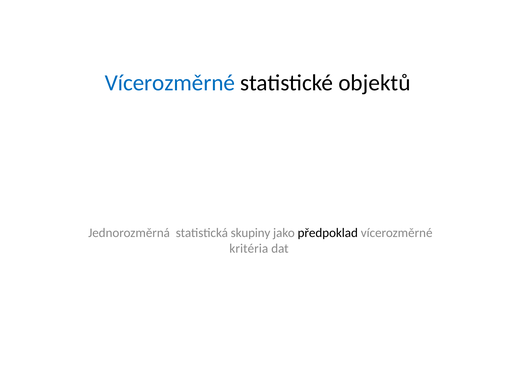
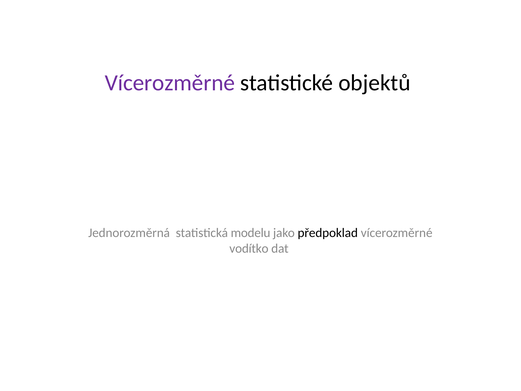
Vícerozměrné at (170, 83) colour: blue -> purple
skupiny: skupiny -> modelu
kritéria: kritéria -> vodítko
